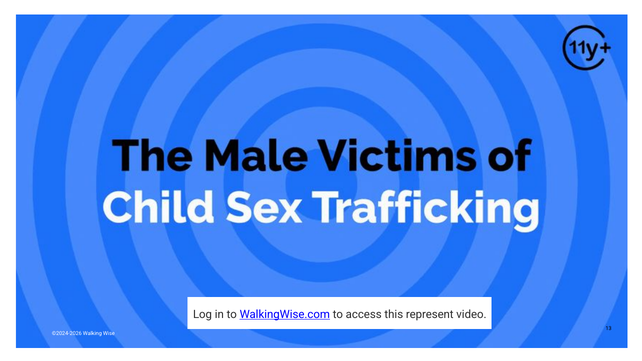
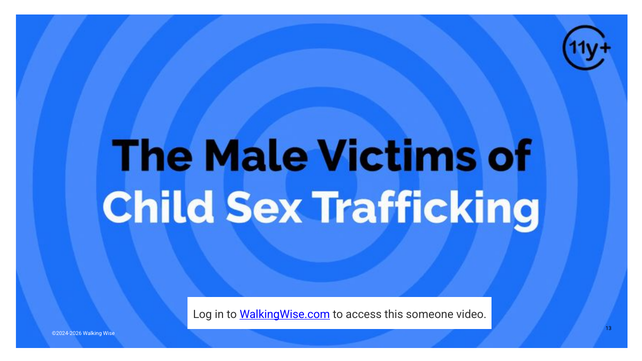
represent: represent -> someone
